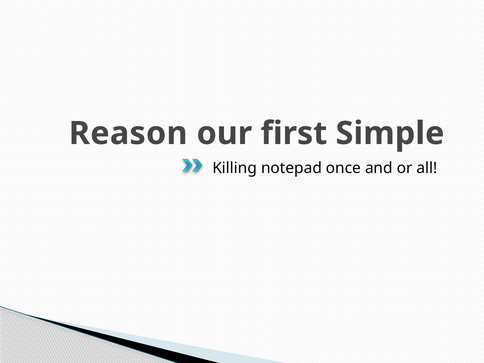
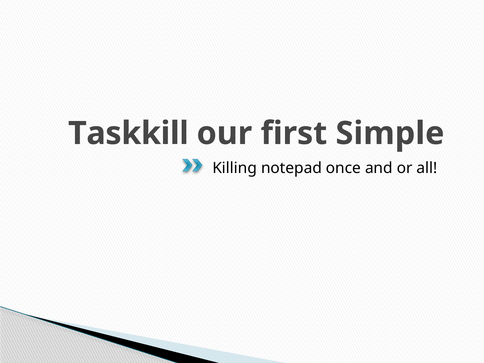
Reason: Reason -> Taskkill
